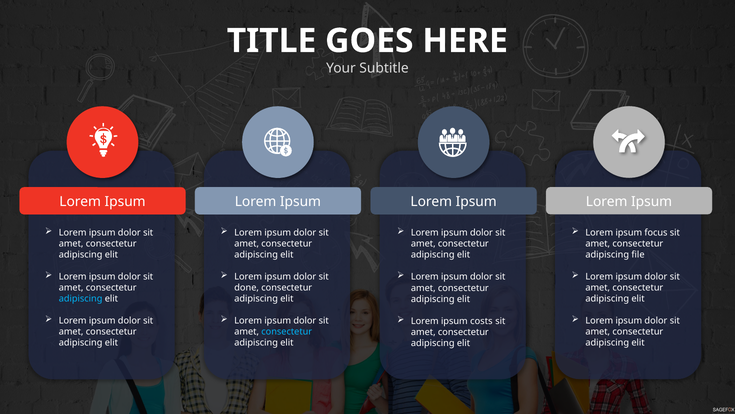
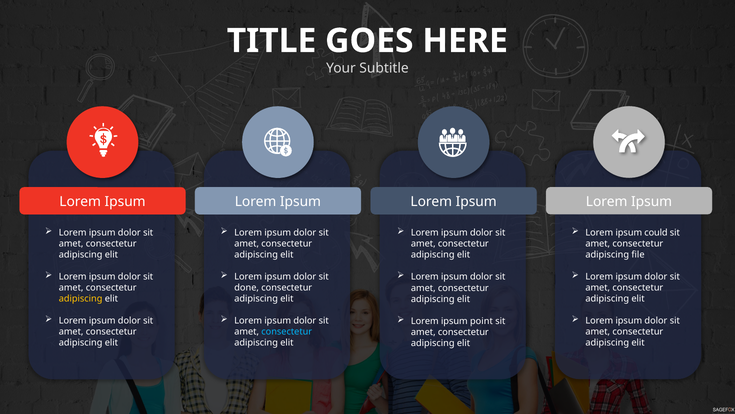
focus: focus -> could
adipiscing at (81, 298) colour: light blue -> yellow
costs: costs -> point
